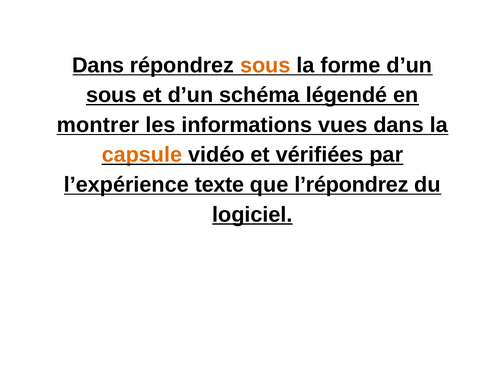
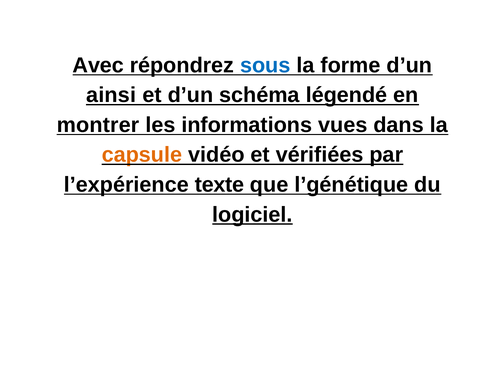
Dans at (98, 65): Dans -> Avec
sous at (265, 65) colour: orange -> blue
sous at (111, 95): sous -> ainsi
l’répondrez: l’répondrez -> l’génétique
